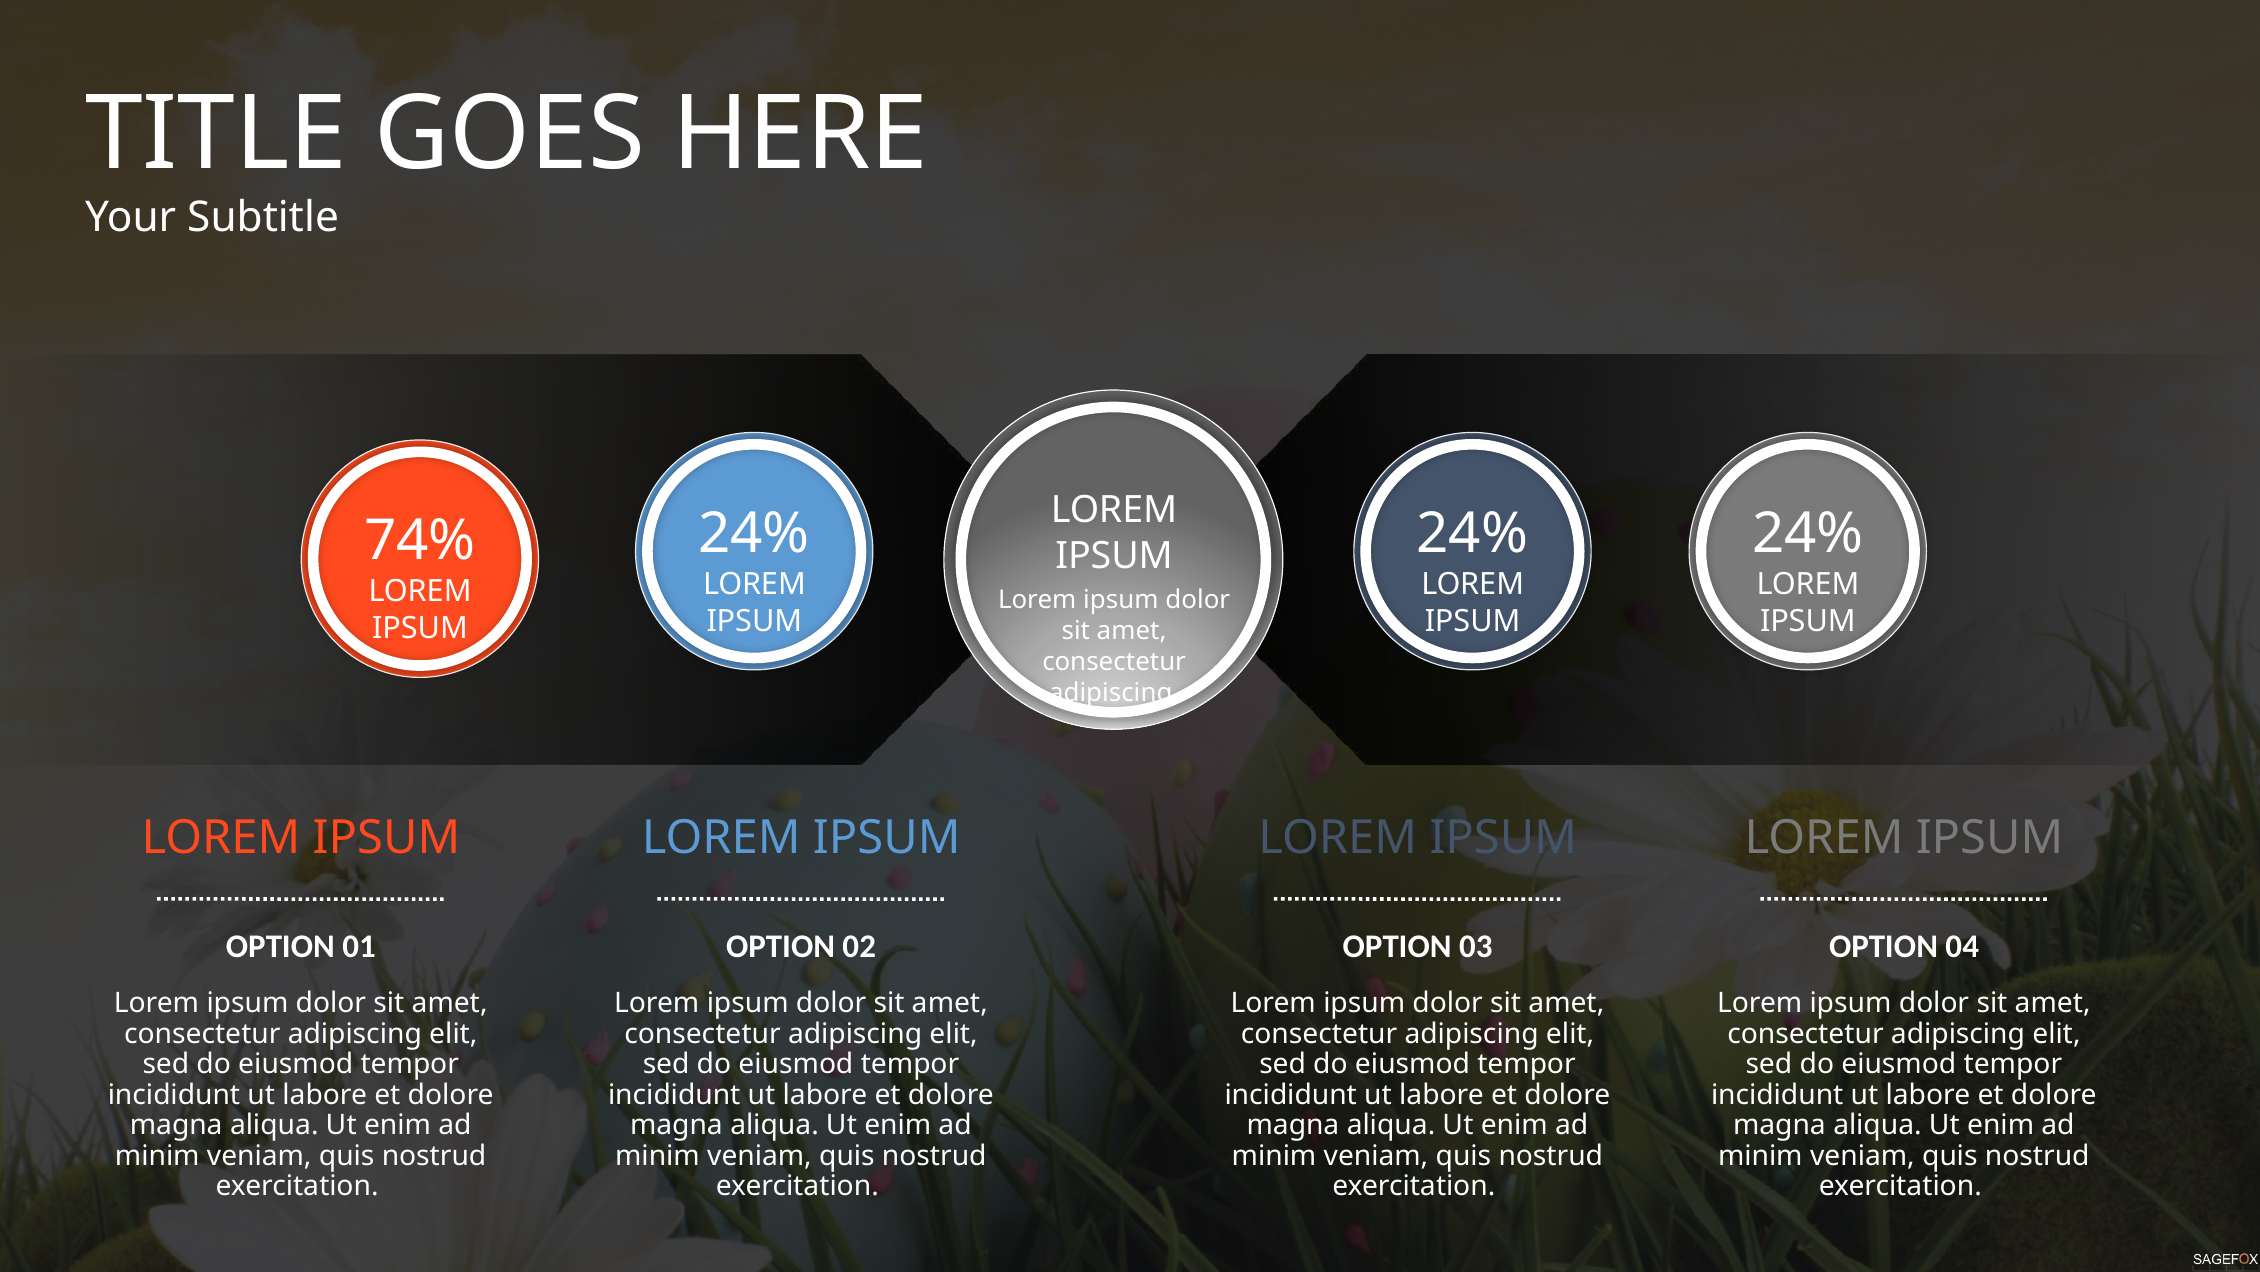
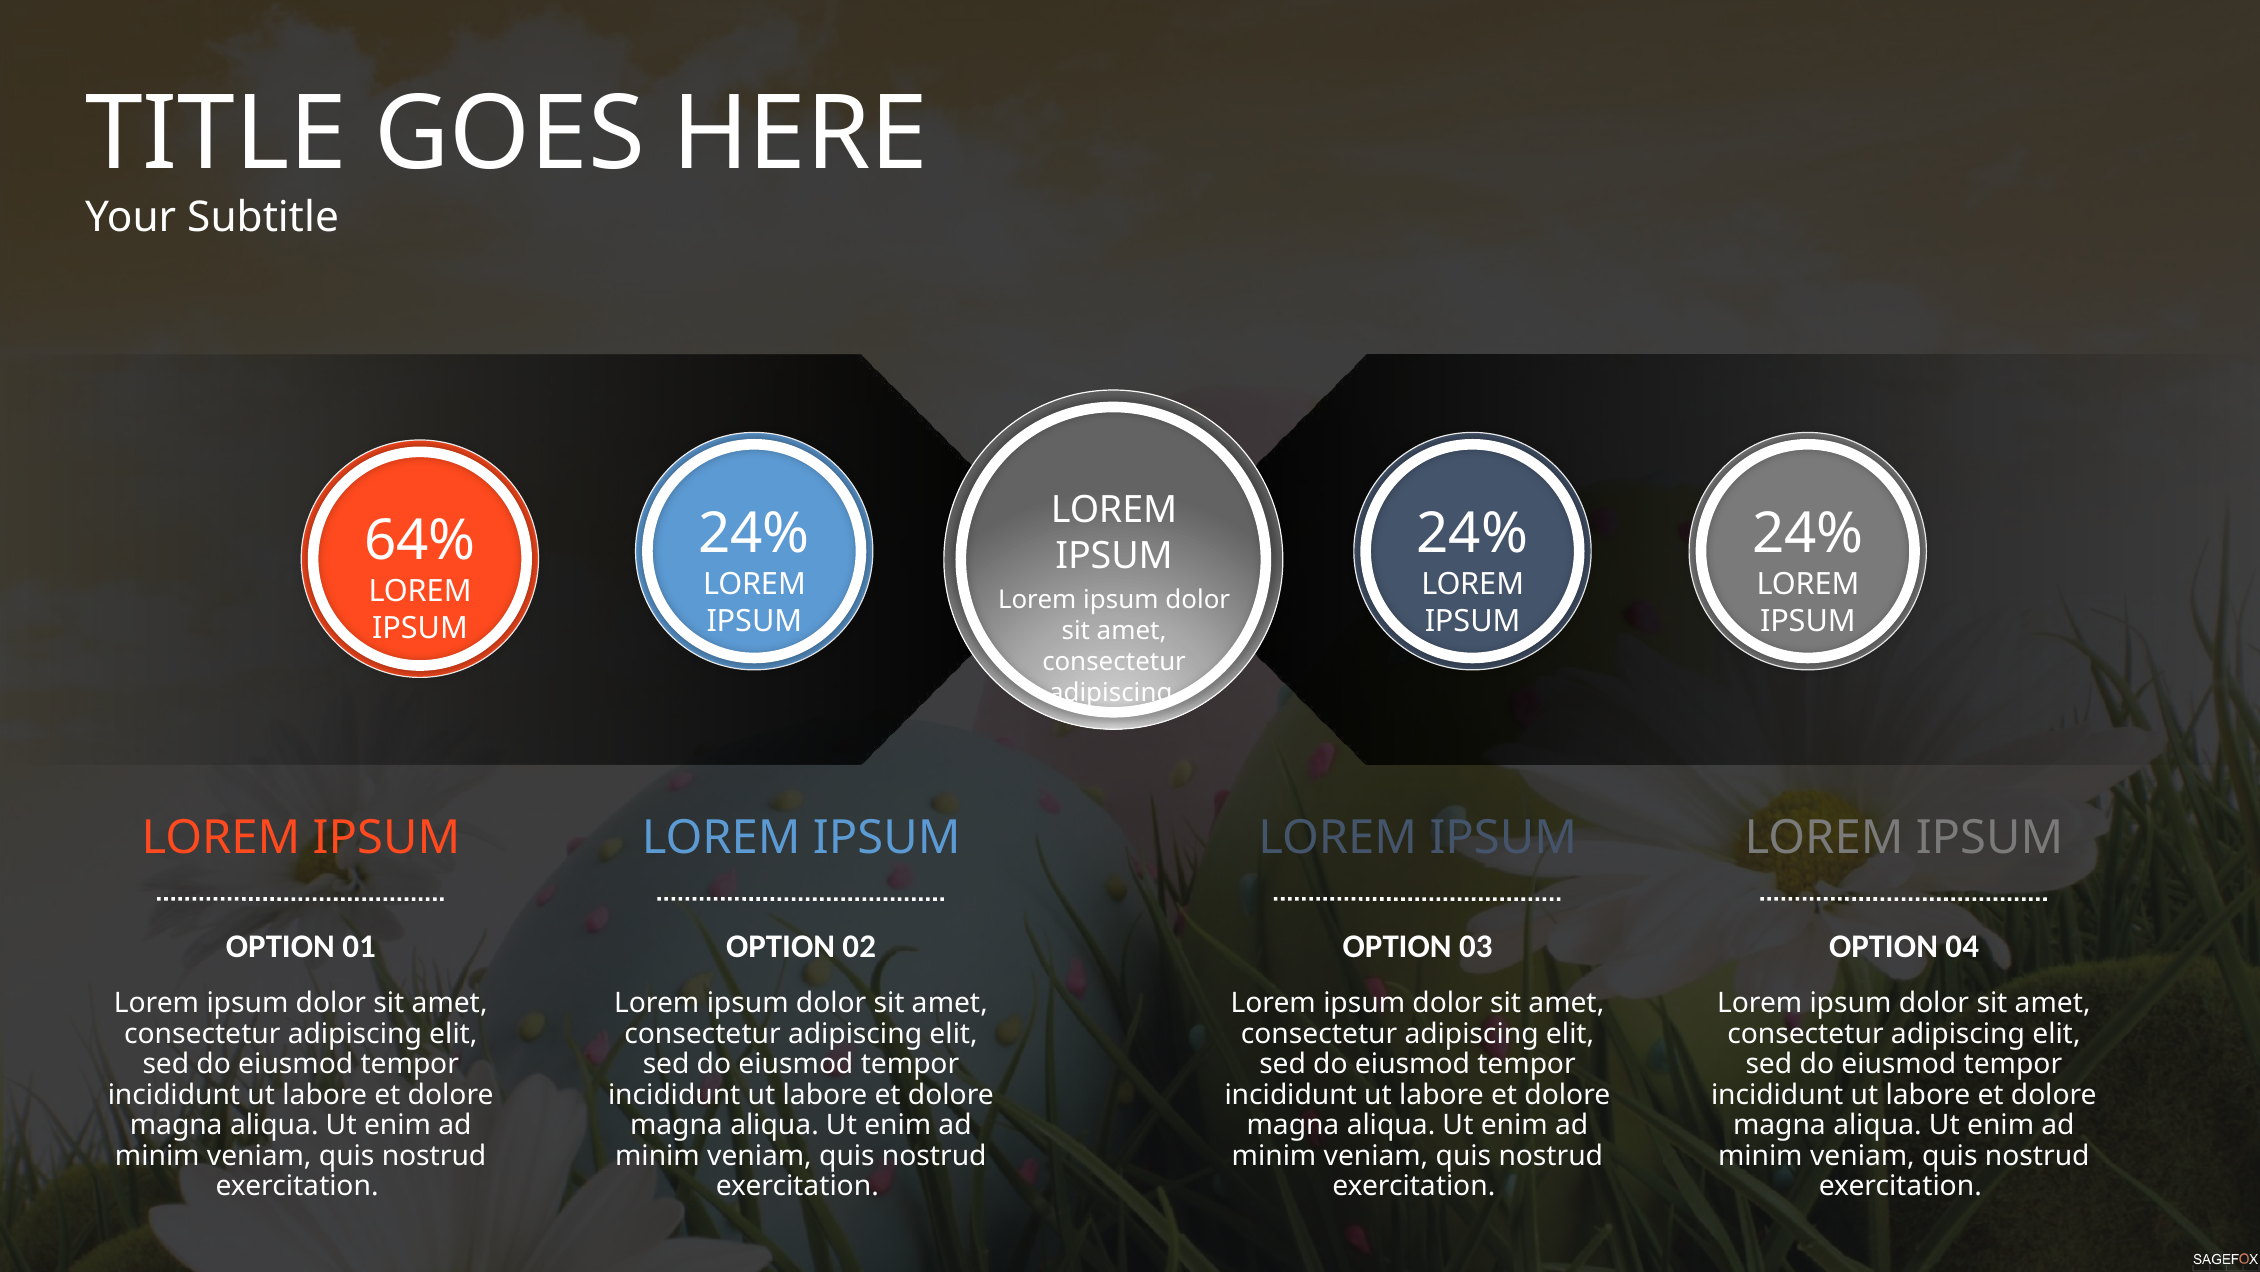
74%: 74% -> 64%
